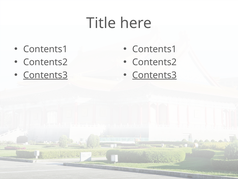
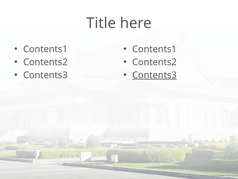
Contents3 at (45, 75) underline: present -> none
